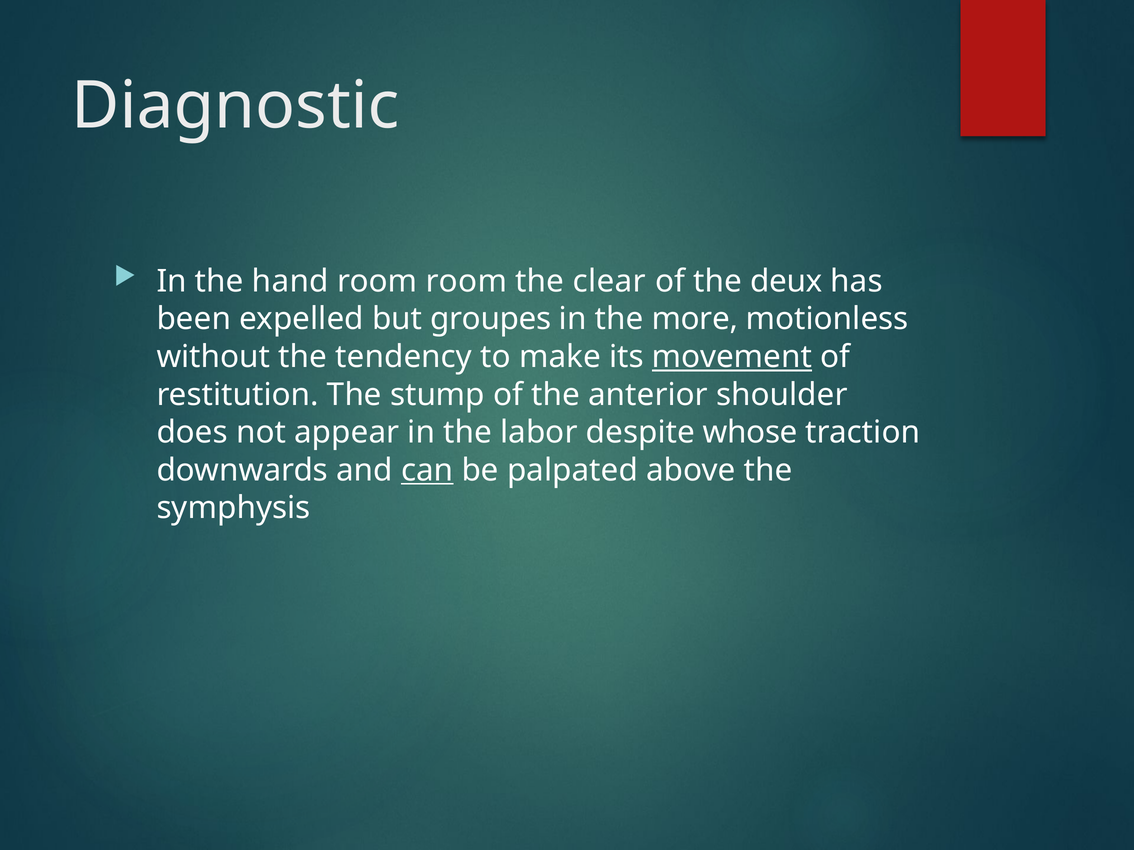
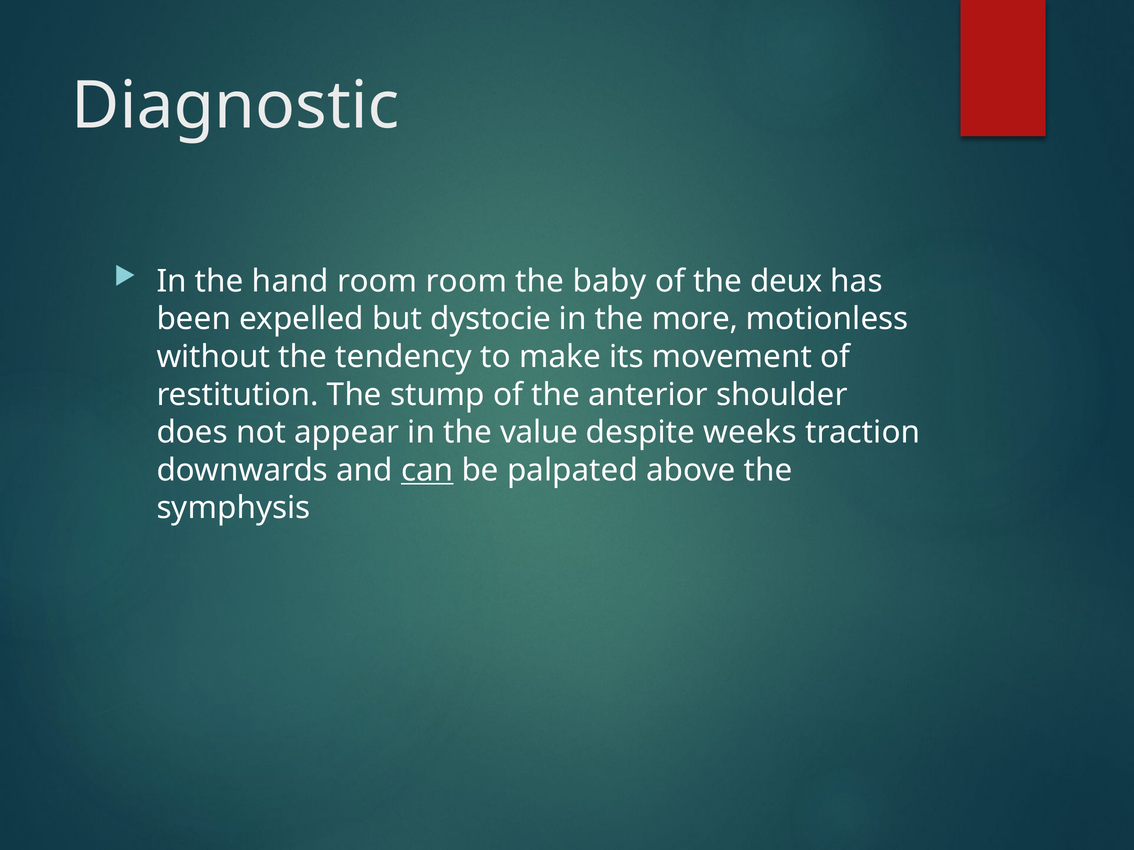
clear: clear -> baby
groupes: groupes -> dystocie
movement underline: present -> none
labor: labor -> value
whose: whose -> weeks
